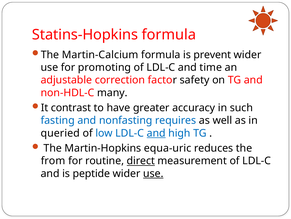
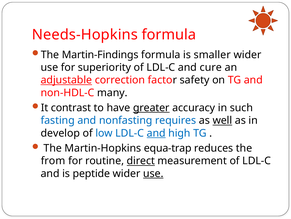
Statins-Hopkins: Statins-Hopkins -> Needs-Hopkins
Martin-Calcium: Martin-Calcium -> Martin-Findings
prevent: prevent -> smaller
promoting: promoting -> superiority
time: time -> cure
adjustable underline: none -> present
greater underline: none -> present
well underline: none -> present
queried: queried -> develop
equa-uric: equa-uric -> equa-trap
